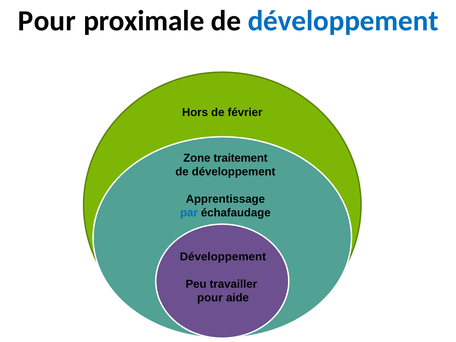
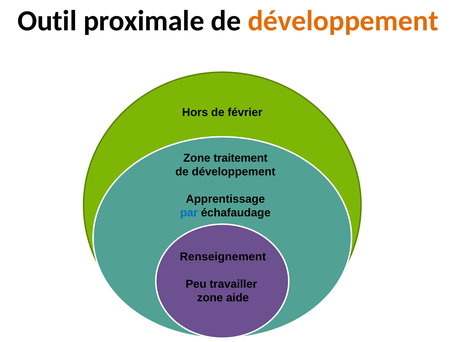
Pour at (47, 21): Pour -> Outil
développement at (343, 21) colour: blue -> orange
Développement at (223, 257): Développement -> Renseignement
pour at (210, 298): pour -> zone
